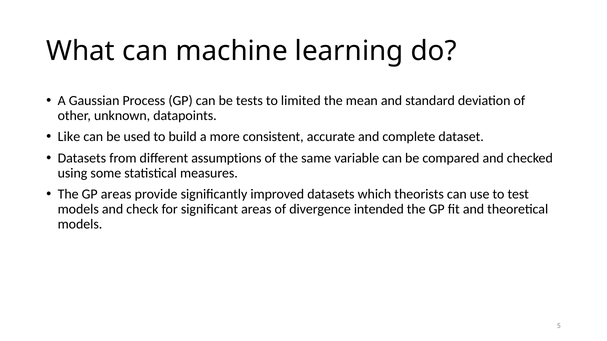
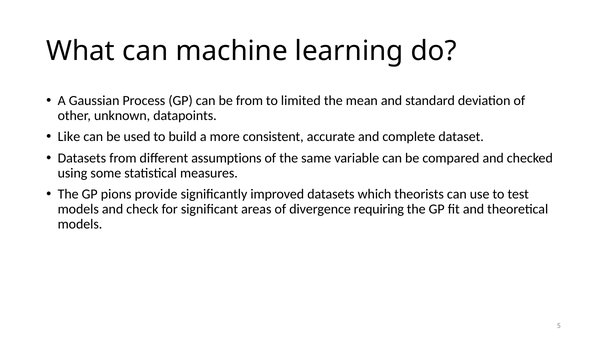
be tests: tests -> from
GP areas: areas -> pions
intended: intended -> requiring
